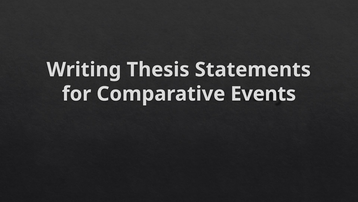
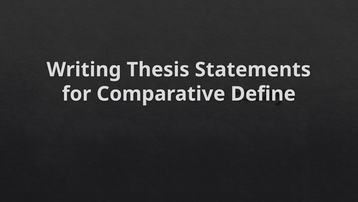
Events: Events -> Define
